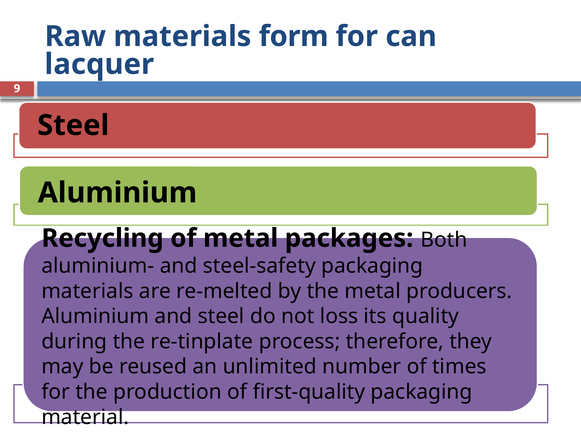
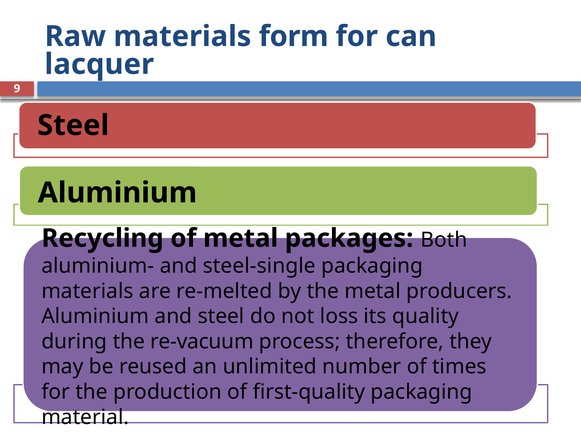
steel-safety: steel-safety -> steel-single
re-tinplate: re-tinplate -> re-vacuum
